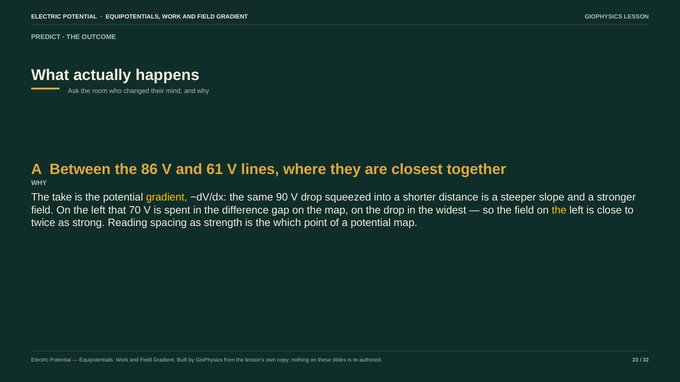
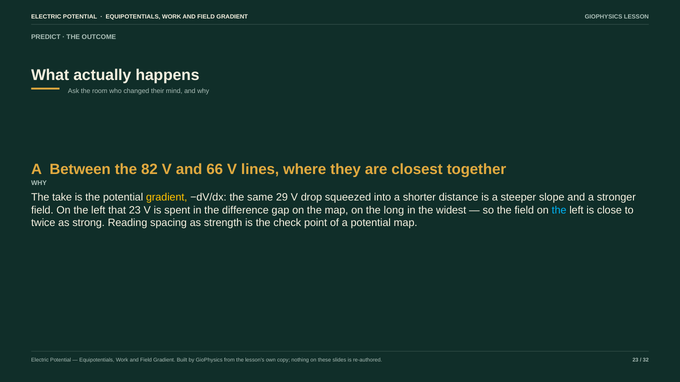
86: 86 -> 82
61: 61 -> 66
90: 90 -> 29
that 70: 70 -> 23
the drop: drop -> long
the at (559, 210) colour: yellow -> light blue
which: which -> check
